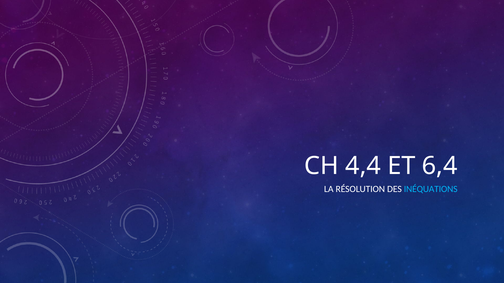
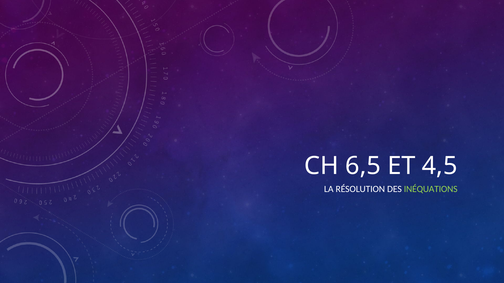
4,4: 4,4 -> 6,5
6,4: 6,4 -> 4,5
INÉQUATIONS colour: light blue -> light green
